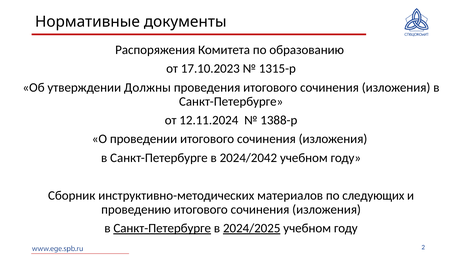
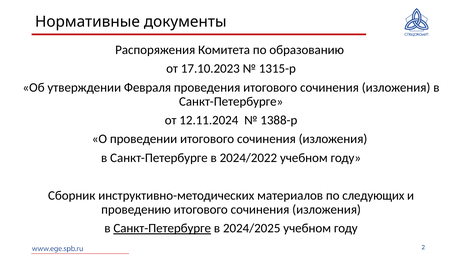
Должны: Должны -> Февраля
2024/2042: 2024/2042 -> 2024/2022
2024/2025 underline: present -> none
